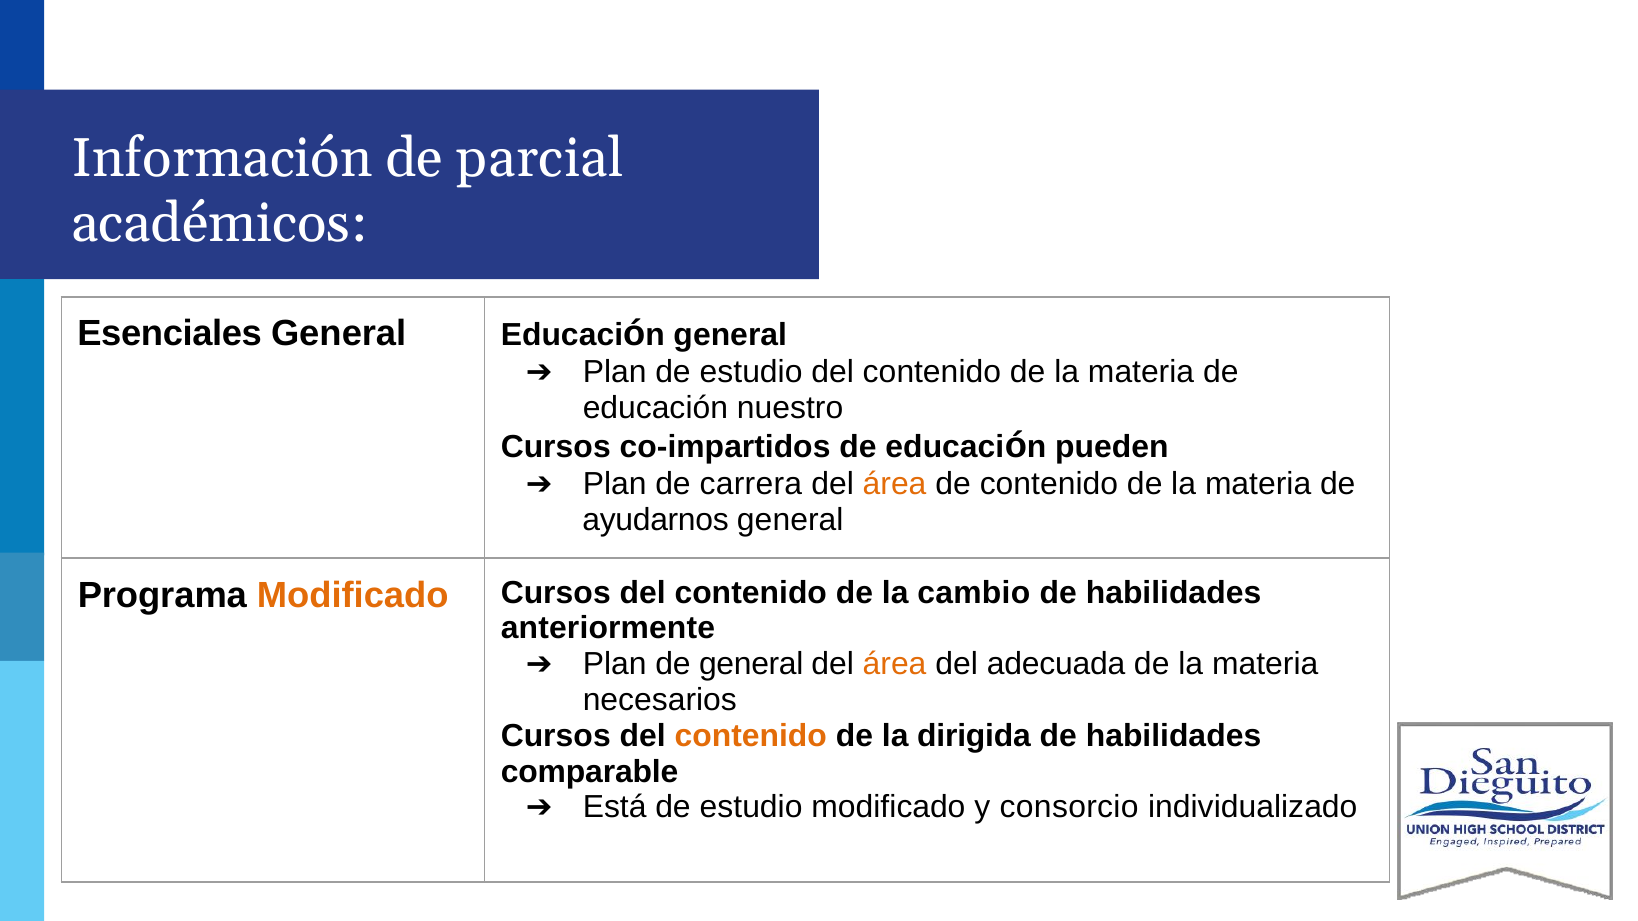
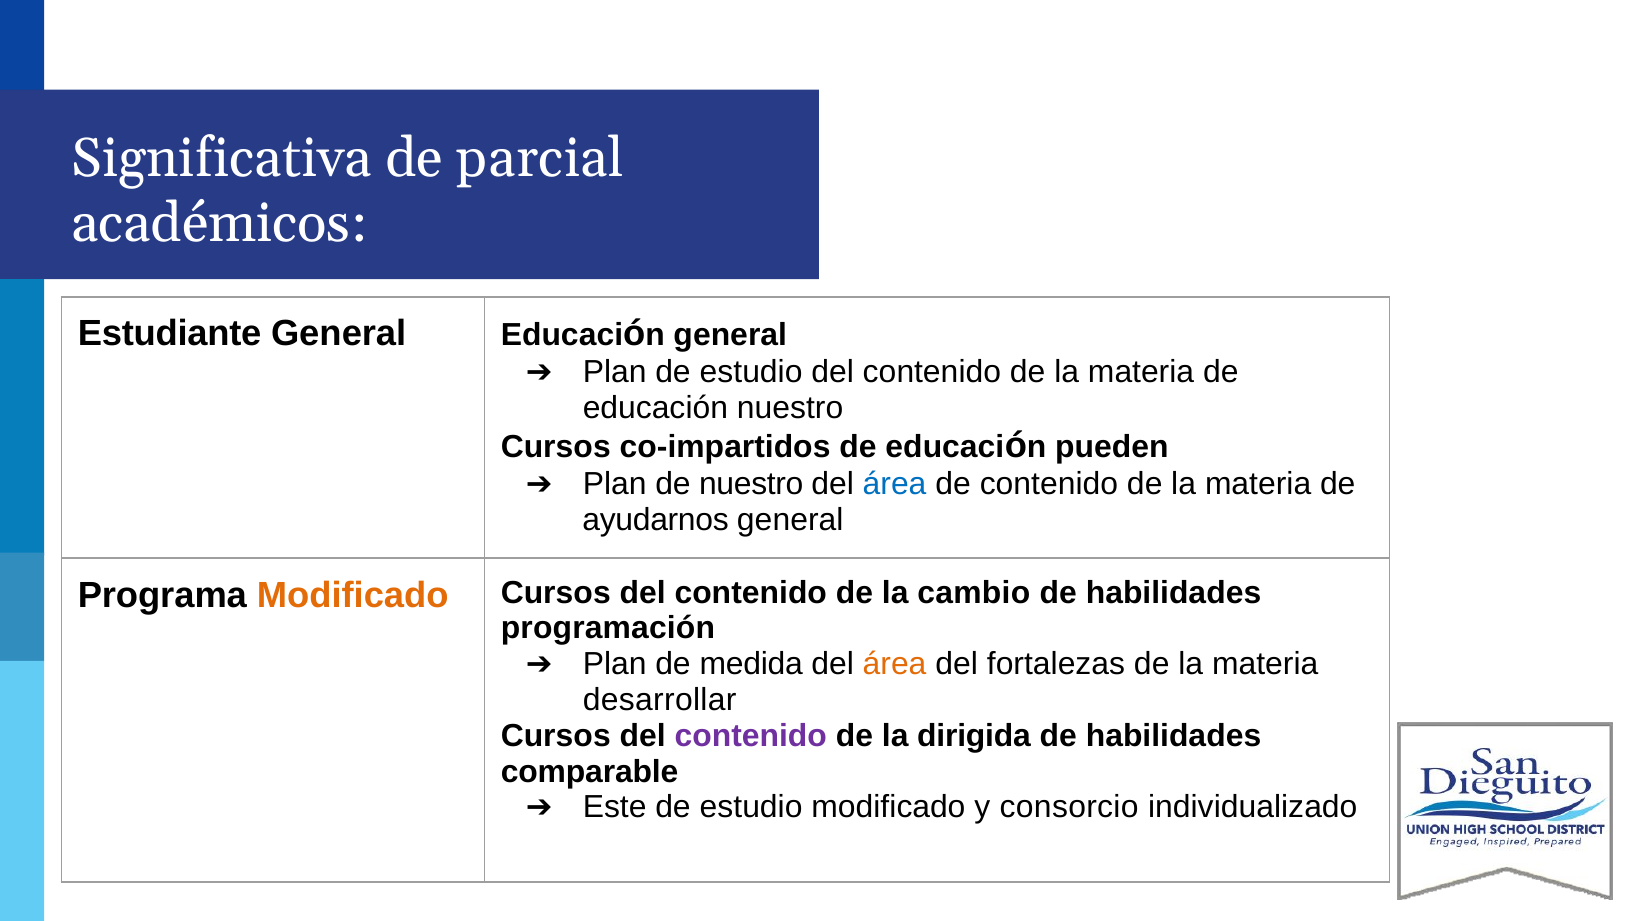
Información: Información -> Significativa
Esenciales: Esenciales -> Estudiante
de carrera: carrera -> nuestro
área at (895, 484) colour: orange -> blue
anteriormente: anteriormente -> programación
de general: general -> medida
adecuada: adecuada -> fortalezas
necesarios: necesarios -> desarrollar
contenido at (751, 736) colour: orange -> purple
Está: Está -> Este
